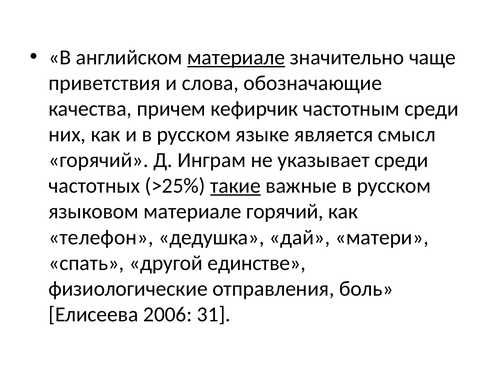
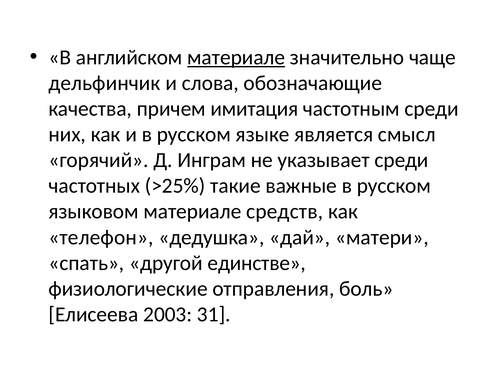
приветствия: приветствия -> дельфинчик
кефирчик: кефирчик -> имитация
такие underline: present -> none
материале горячий: горячий -> средств
2006: 2006 -> 2003
